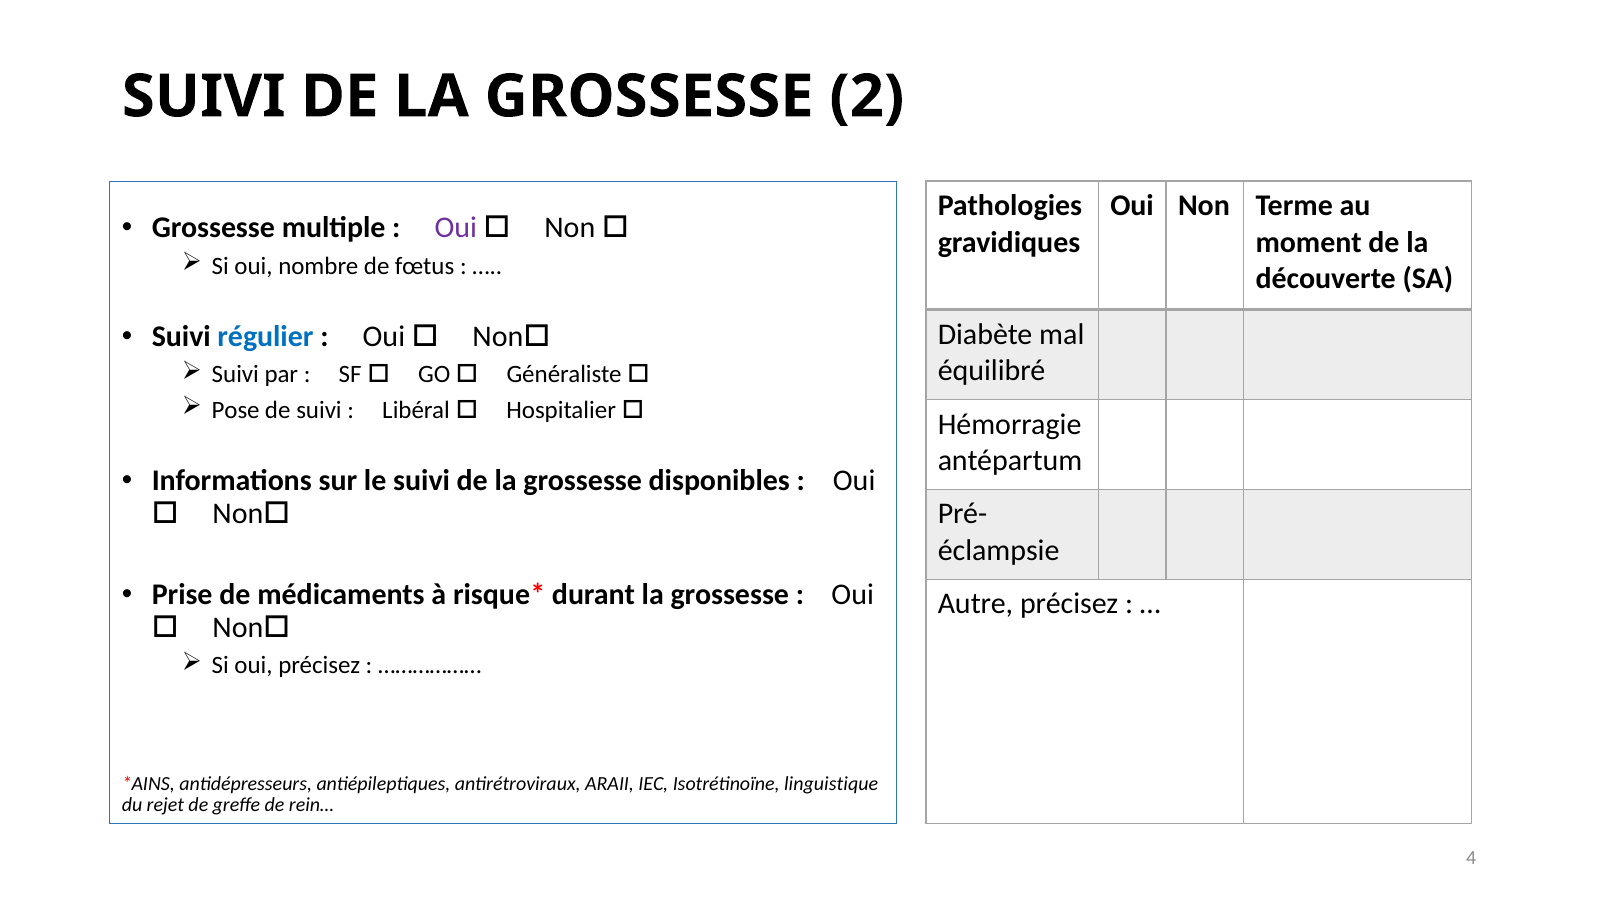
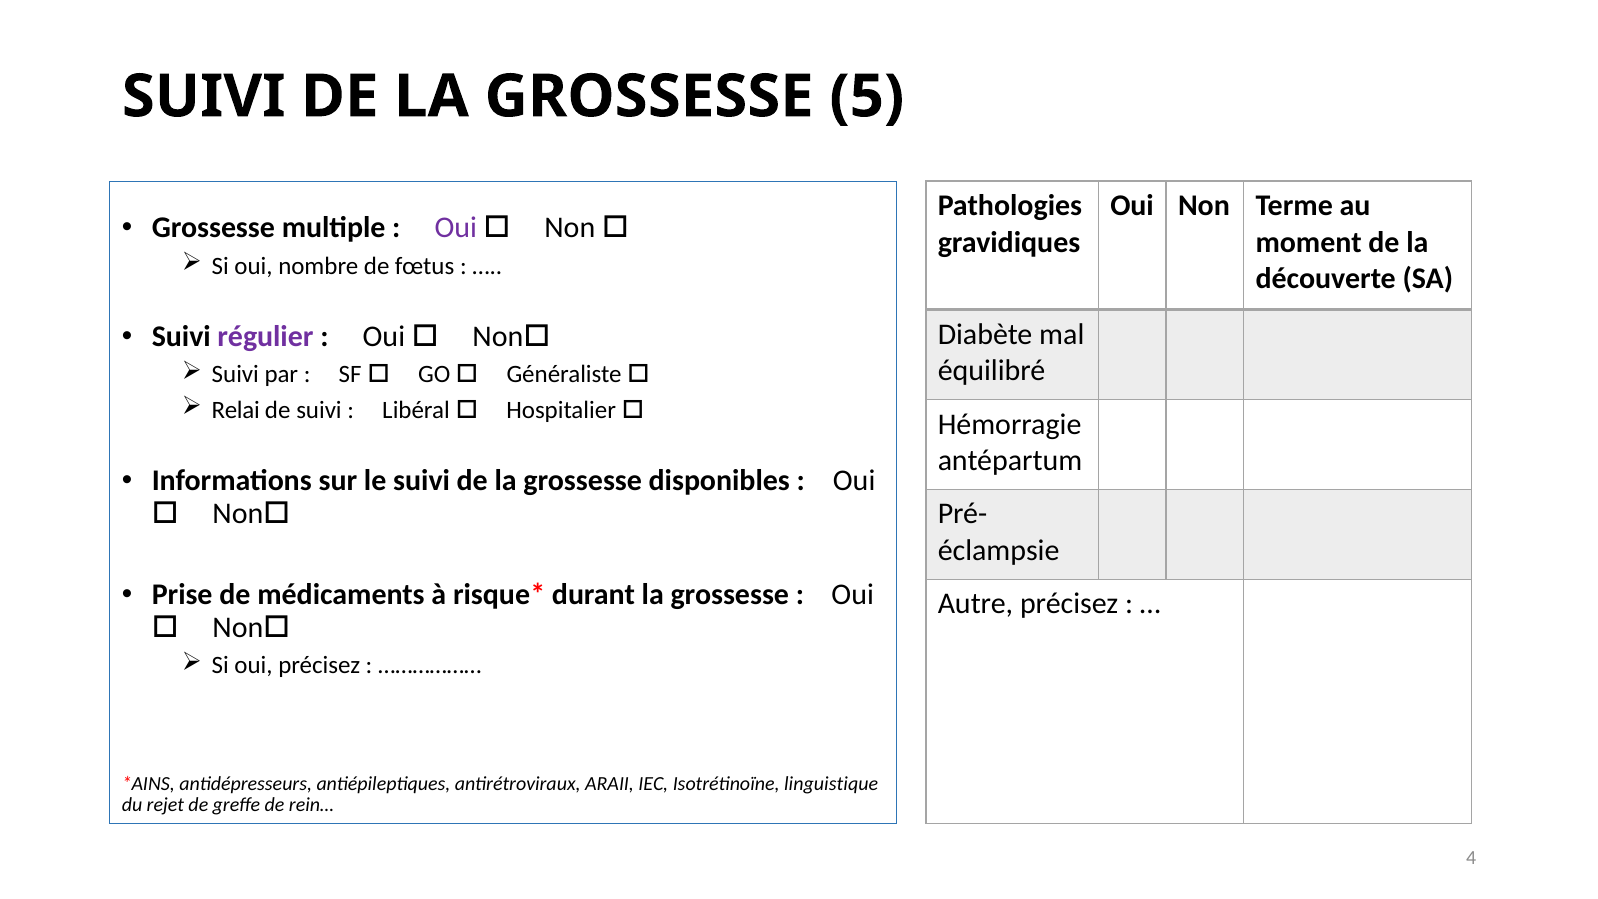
2: 2 -> 5
régulier colour: blue -> purple
Pose: Pose -> Relai
